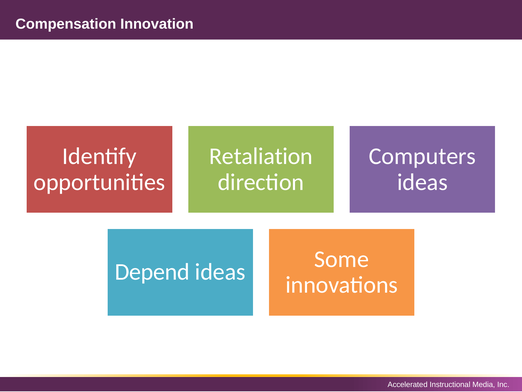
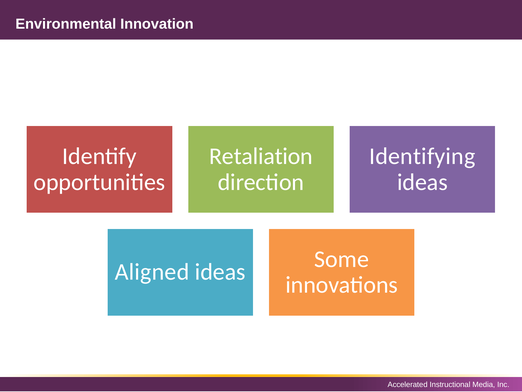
Compensation: Compensation -> Environmental
Computers: Computers -> Identifying
Depend: Depend -> Aligned
